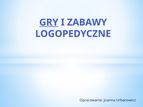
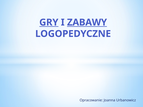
ZABAWY underline: none -> present
